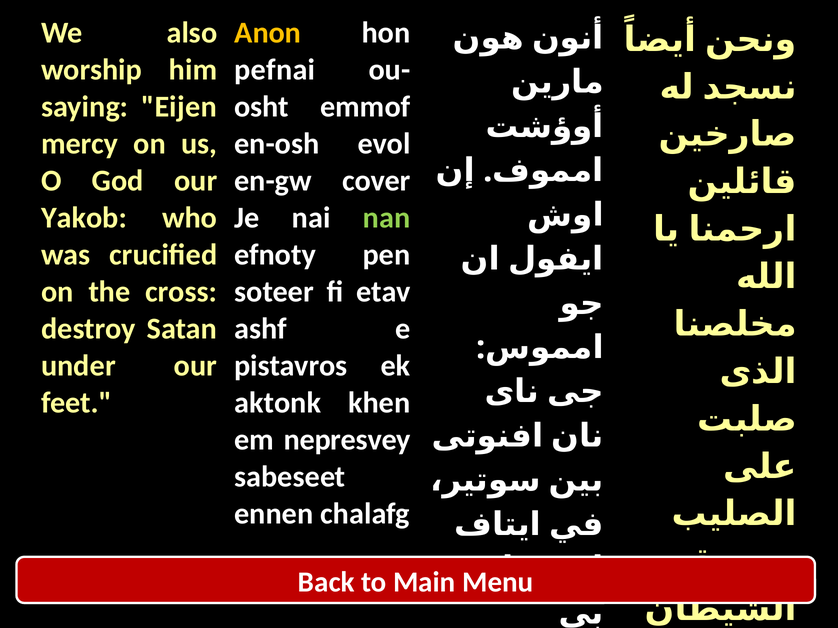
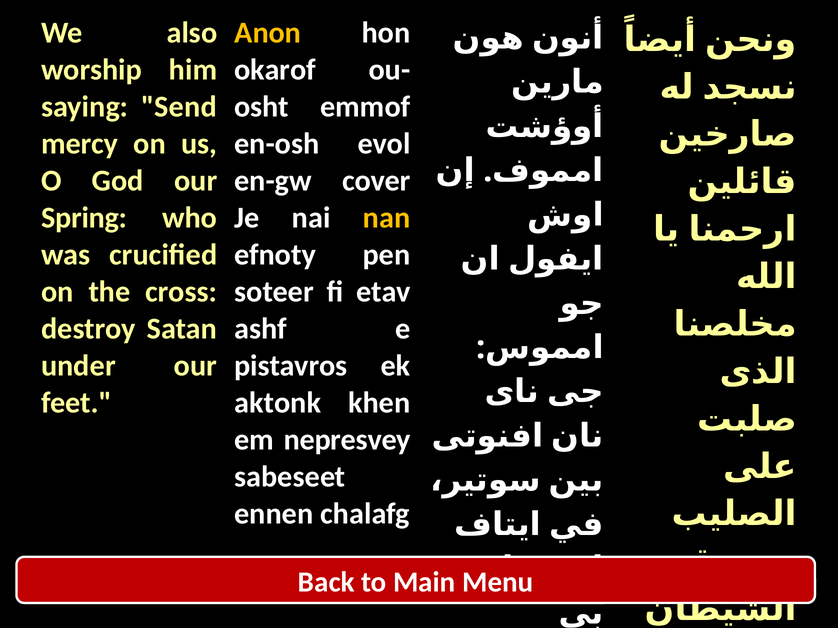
pefnai: pefnai -> okarof
Eijen: Eijen -> Send
Yakob: Yakob -> Spring
nan colour: light green -> yellow
